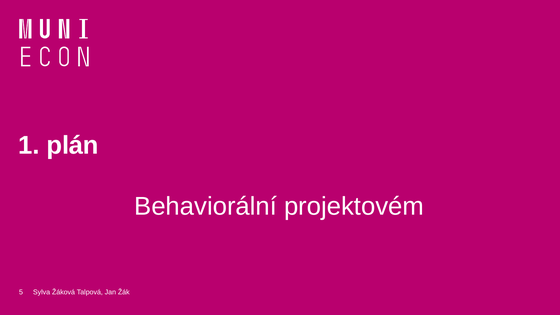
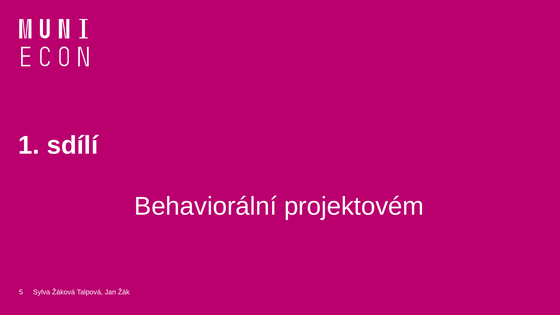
plán: plán -> sdílí
